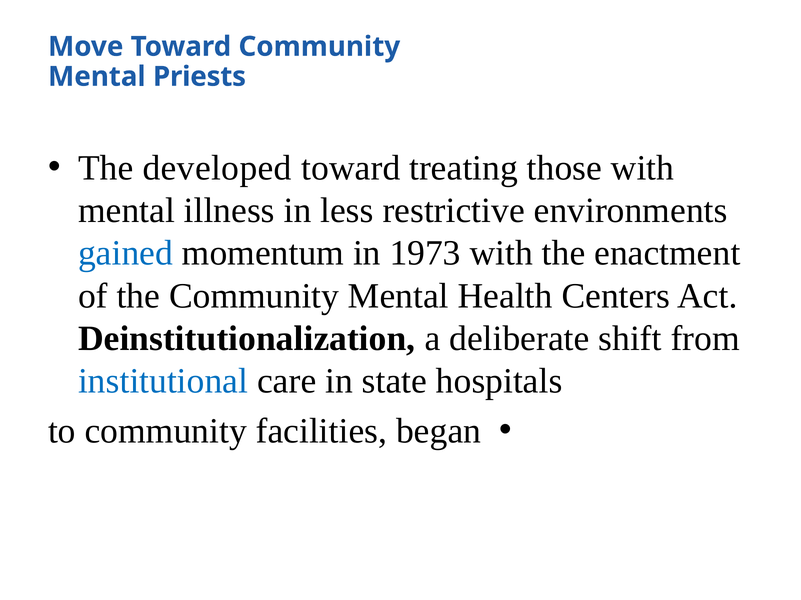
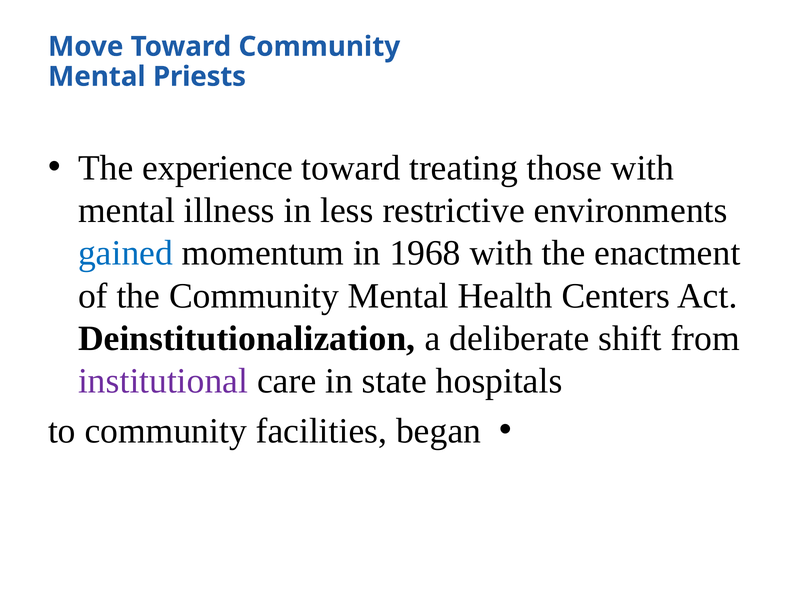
developed: developed -> experience
1973: 1973 -> 1968
institutional colour: blue -> purple
